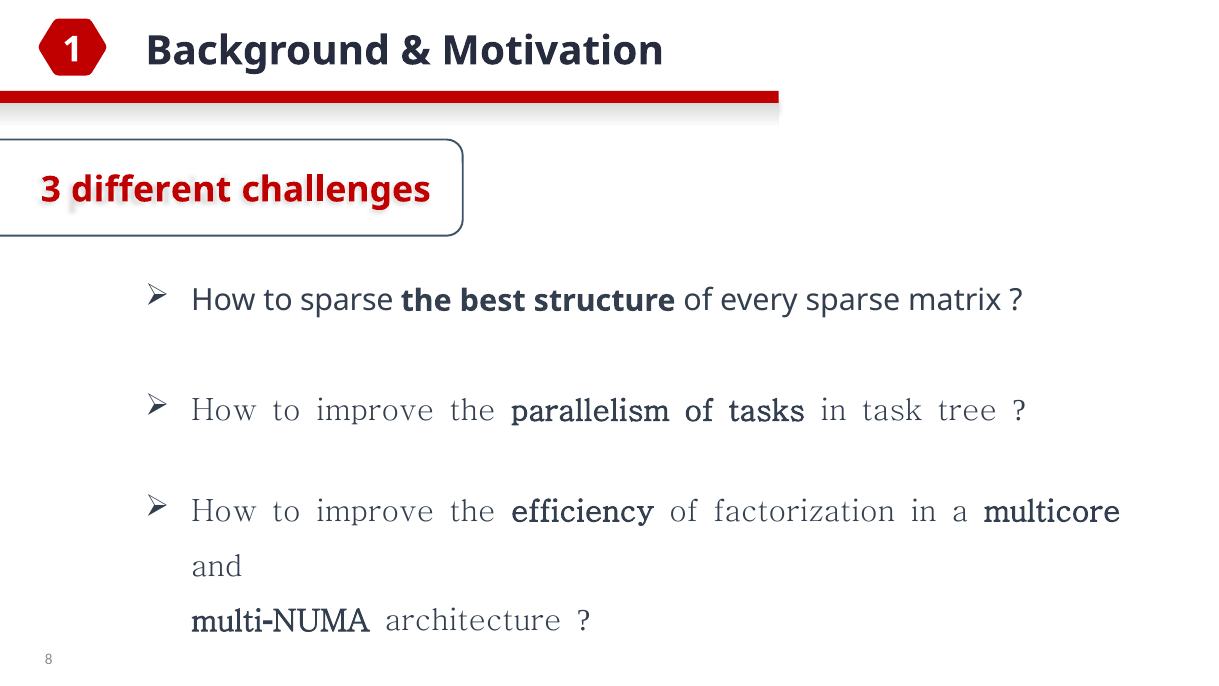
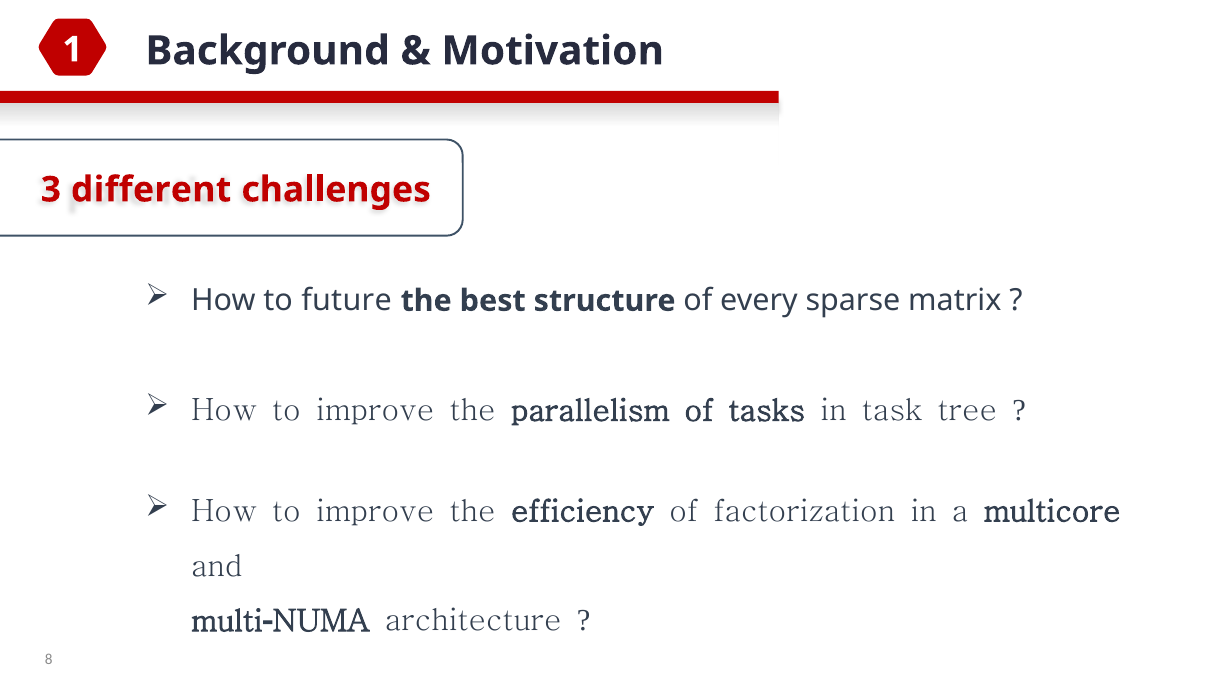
to sparse: sparse -> future
